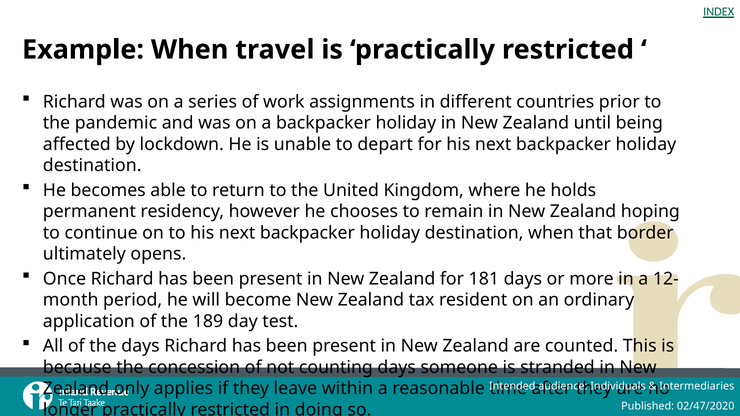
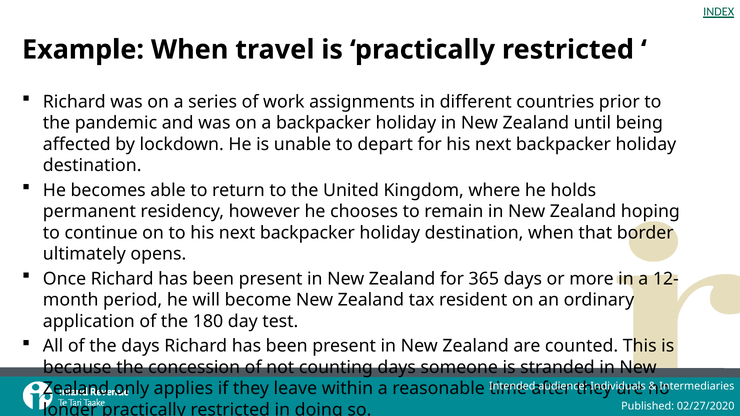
181: 181 -> 365
189: 189 -> 180
02/47/2020: 02/47/2020 -> 02/27/2020
